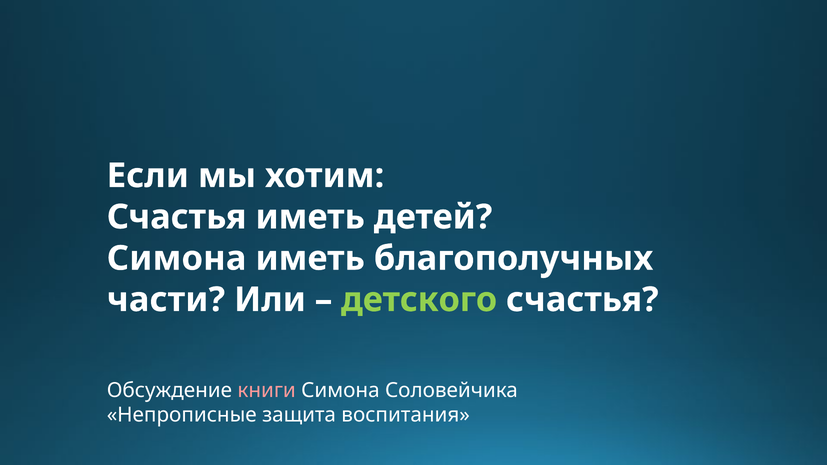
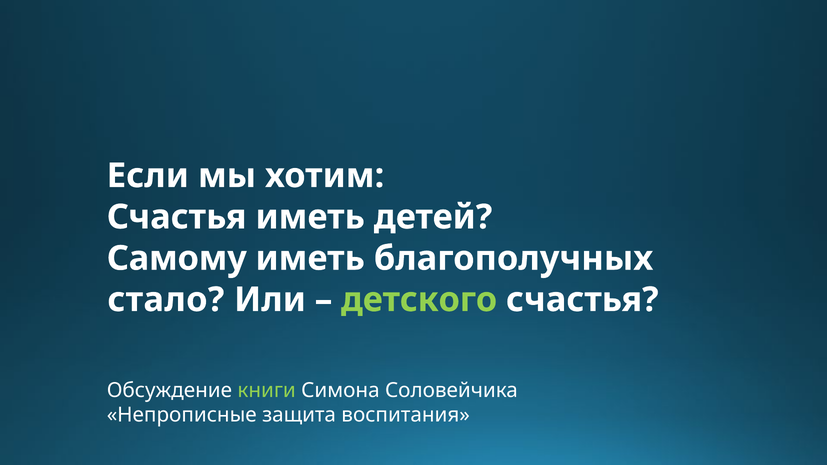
Симона at (177, 259): Симона -> Самому
части: части -> стало
книги colour: pink -> light green
